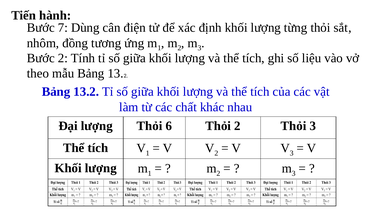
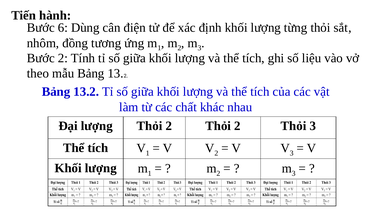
7: 7 -> 6
lượng Thỏi 6: 6 -> 2
